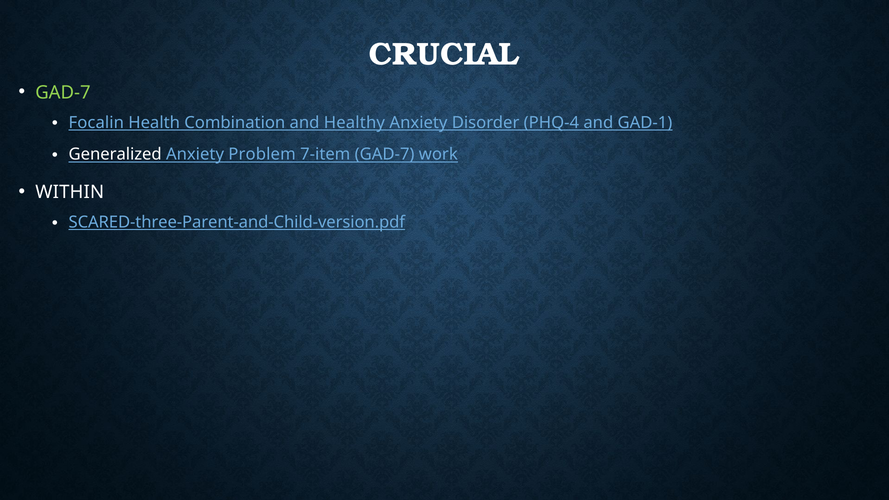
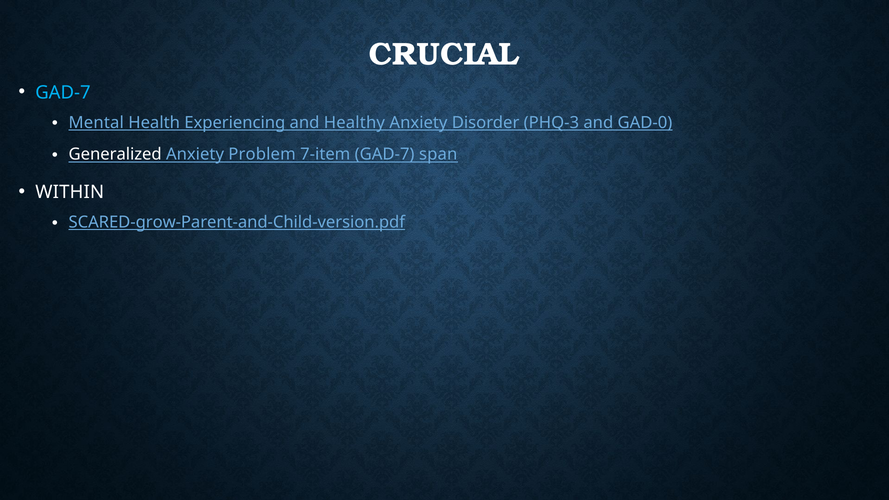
GAD-7 at (63, 92) colour: light green -> light blue
Focalin: Focalin -> Mental
Combination: Combination -> Experiencing
PHQ-4: PHQ-4 -> PHQ-3
GAD-1: GAD-1 -> GAD-0
work: work -> span
SCARED-three-Parent-and-Child-version.pdf: SCARED-three-Parent-and-Child-version.pdf -> SCARED-grow-Parent-and-Child-version.pdf
